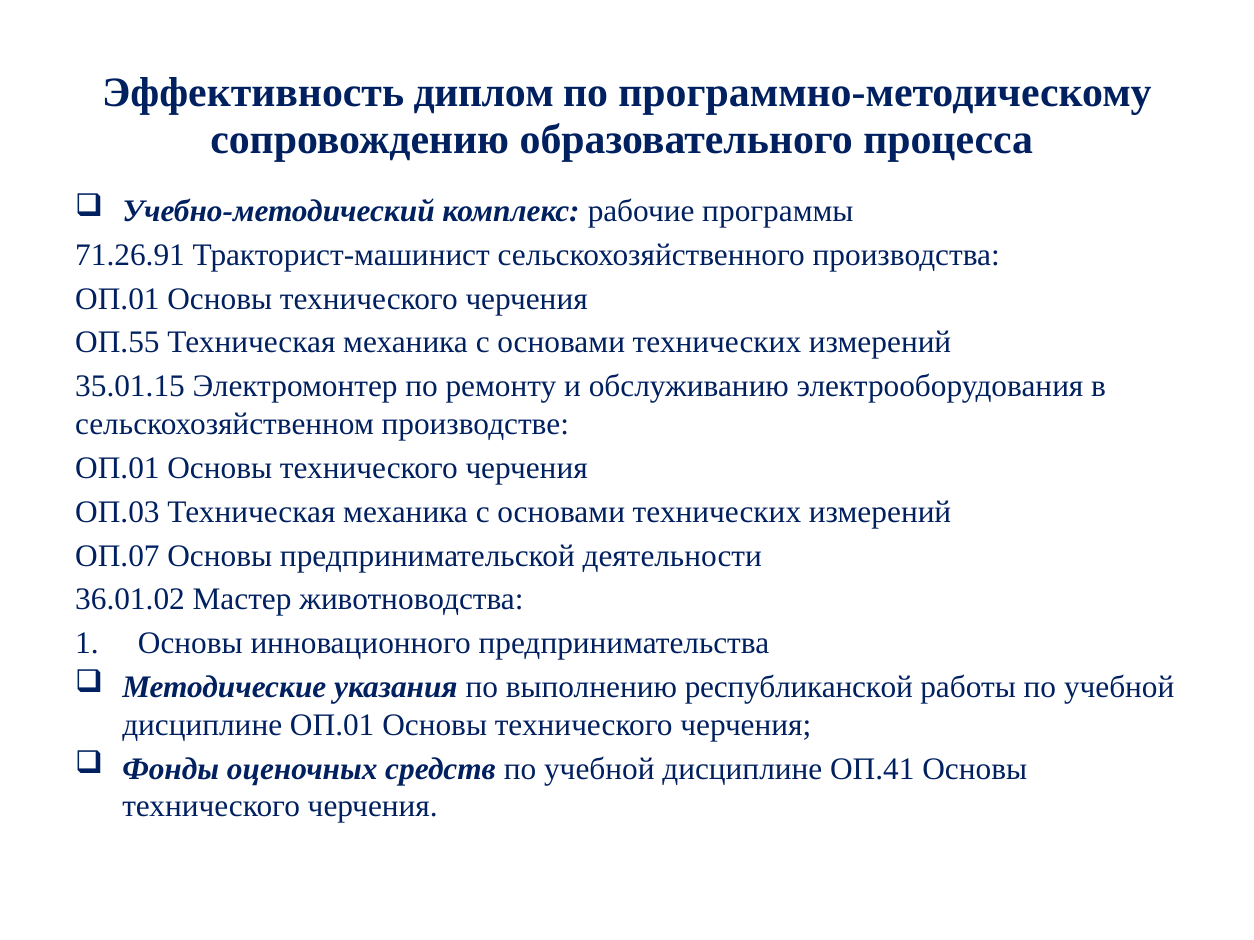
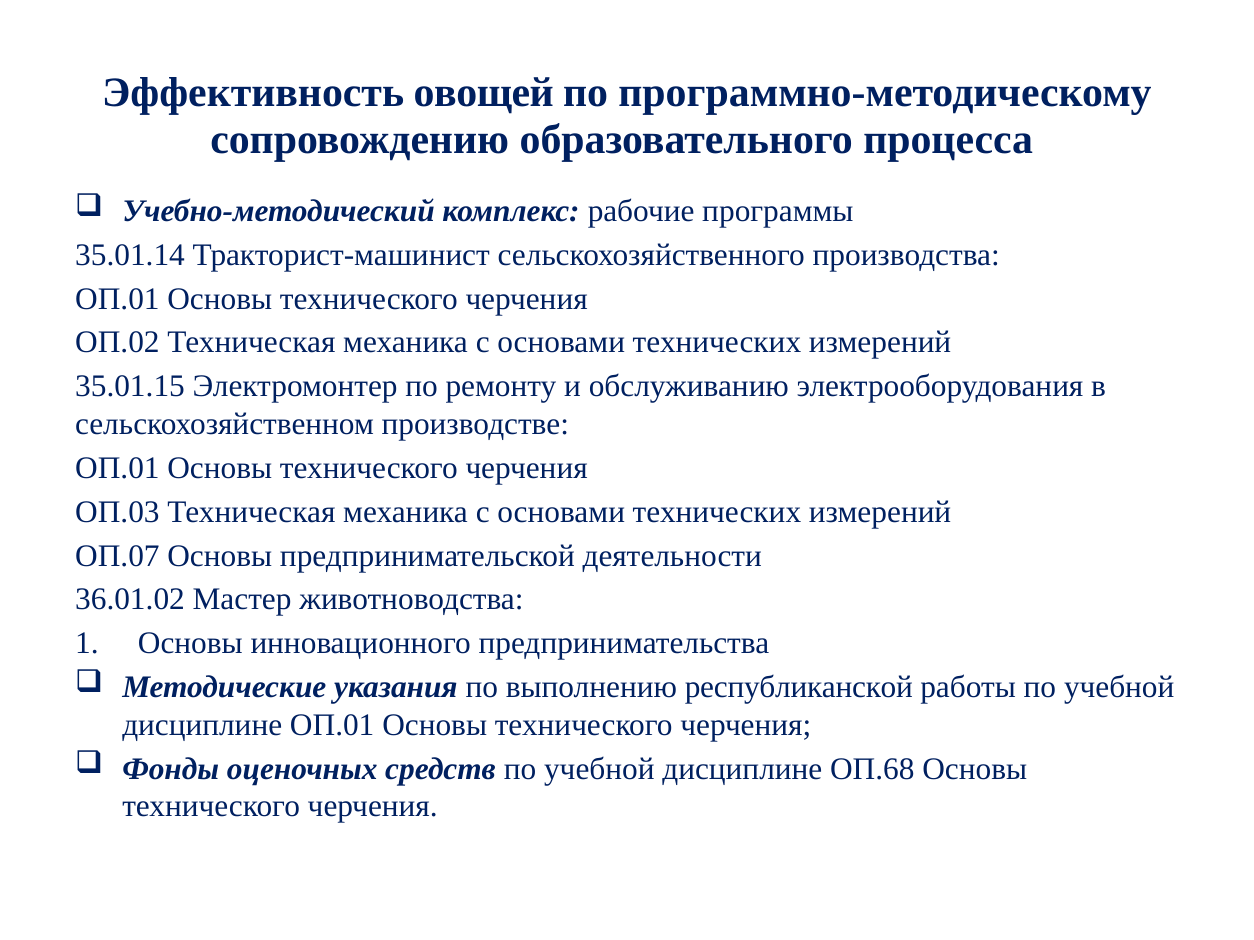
диплом: диплом -> овощей
71.26.91: 71.26.91 -> 35.01.14
ОП.55: ОП.55 -> ОП.02
ОП.41: ОП.41 -> ОП.68
